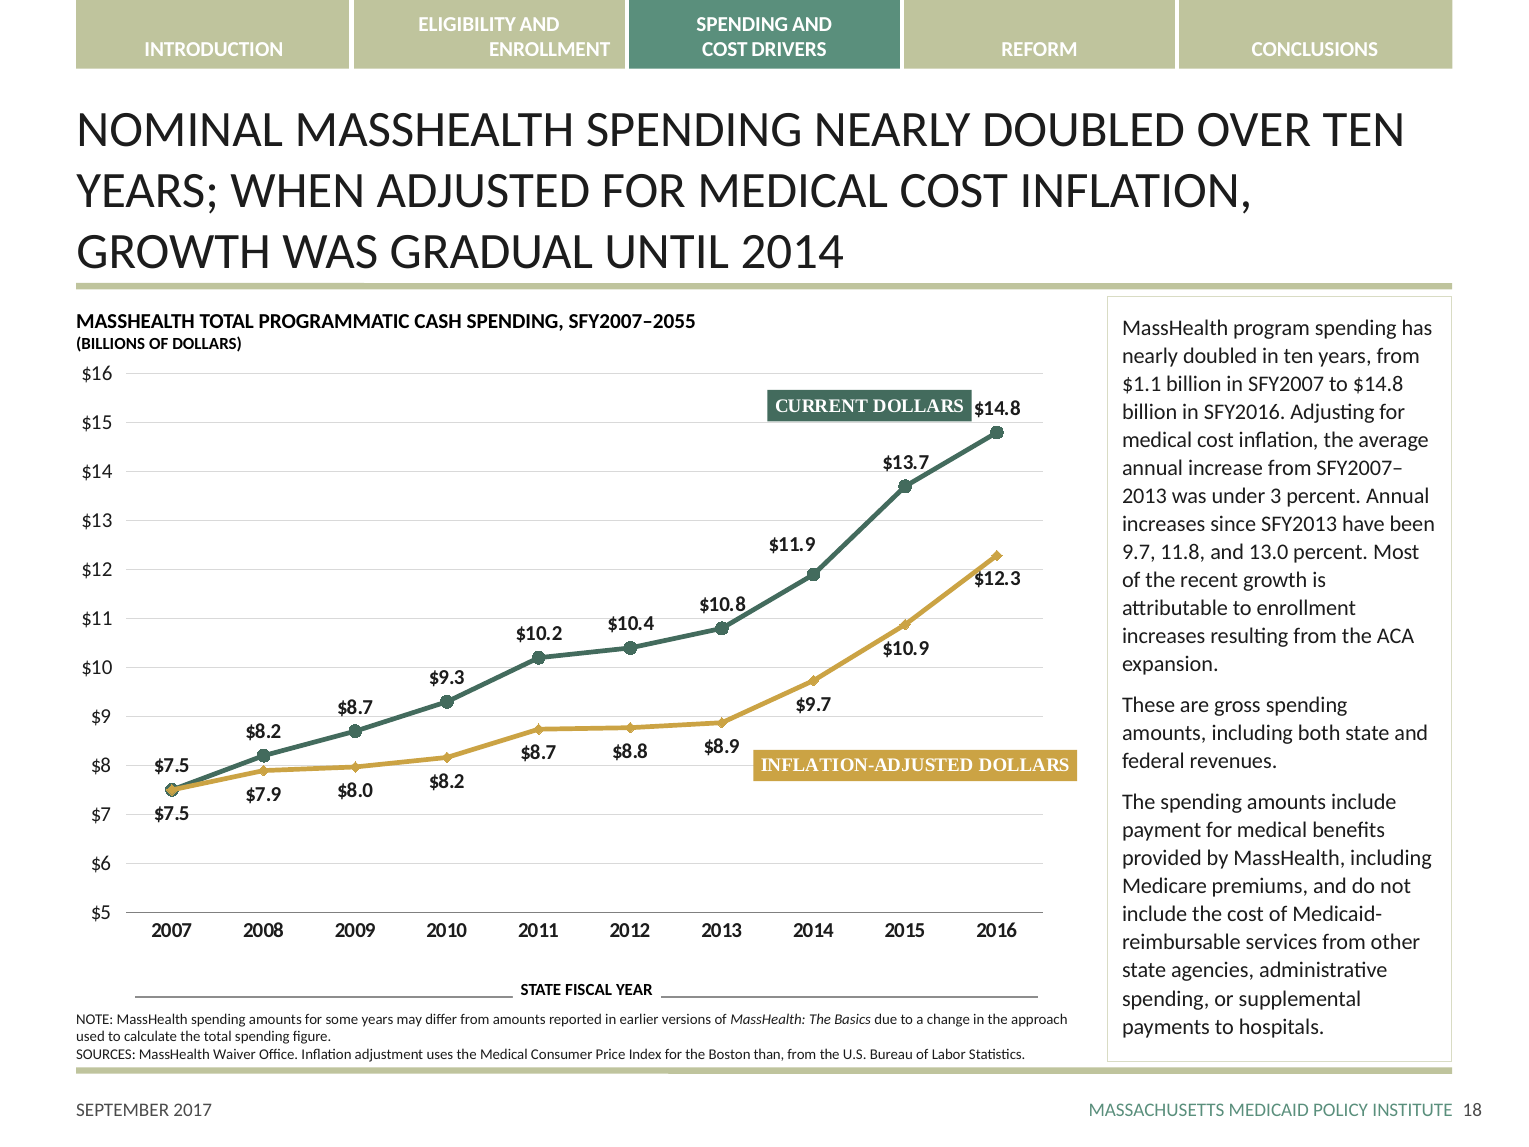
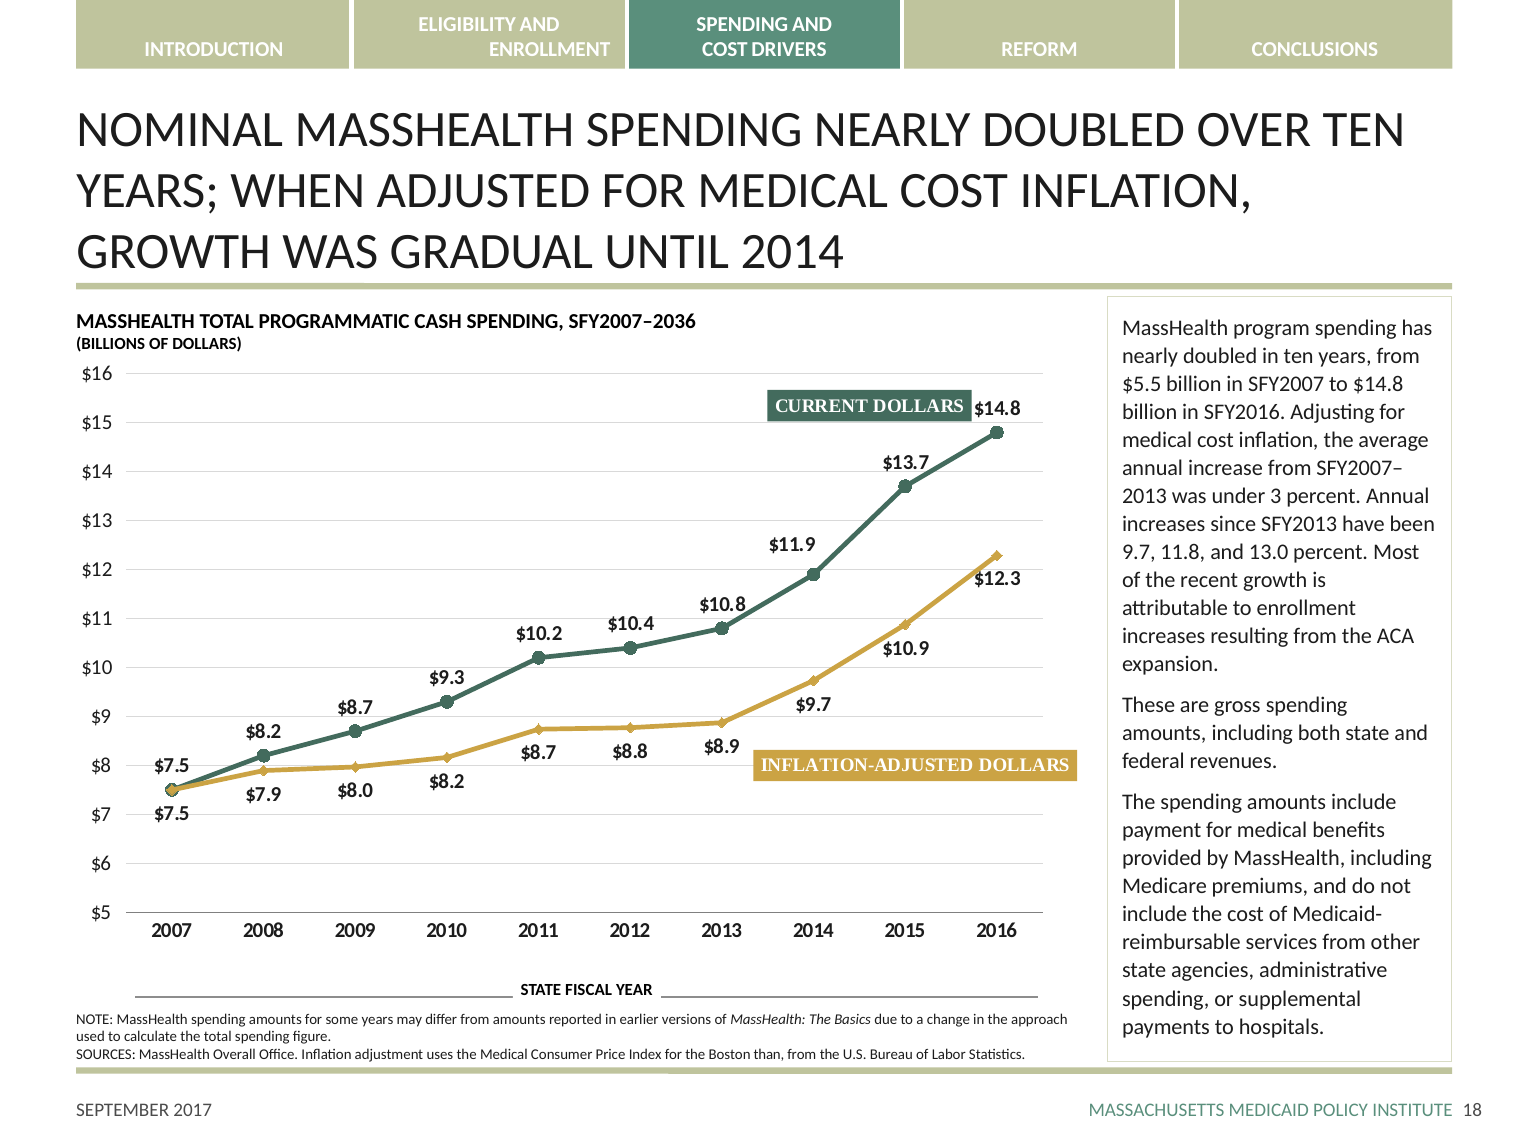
SFY2007–2055: SFY2007–2055 -> SFY2007–2036
$1.1: $1.1 -> $5.5
Waiver: Waiver -> Overall
